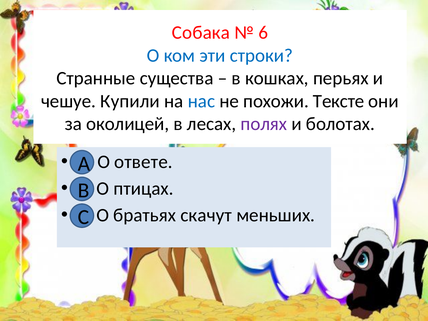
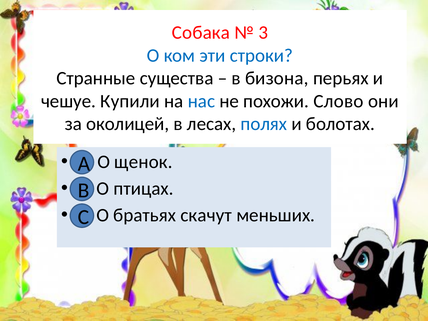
6: 6 -> 3
кошках: кошках -> бизона
Тексте: Тексте -> Слово
полях colour: purple -> blue
ответе: ответе -> щенок
